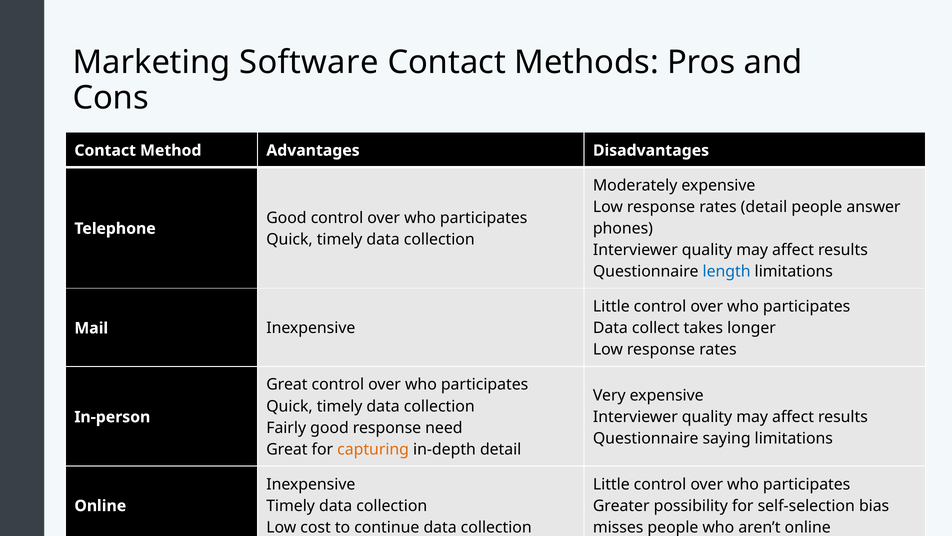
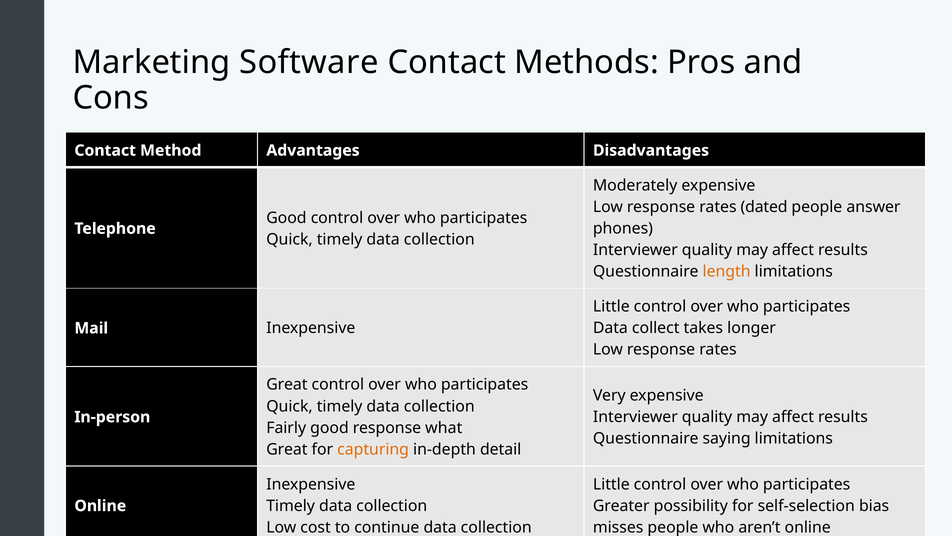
rates detail: detail -> dated
length colour: blue -> orange
need: need -> what
